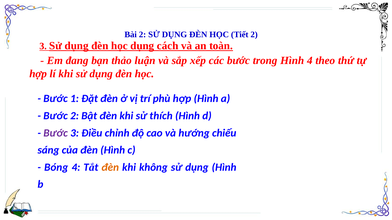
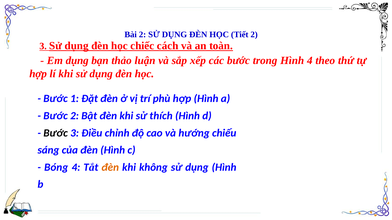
học dụng: dụng -> chiếc
Em đang: đang -> dụng
Bước at (56, 133) colour: purple -> black
